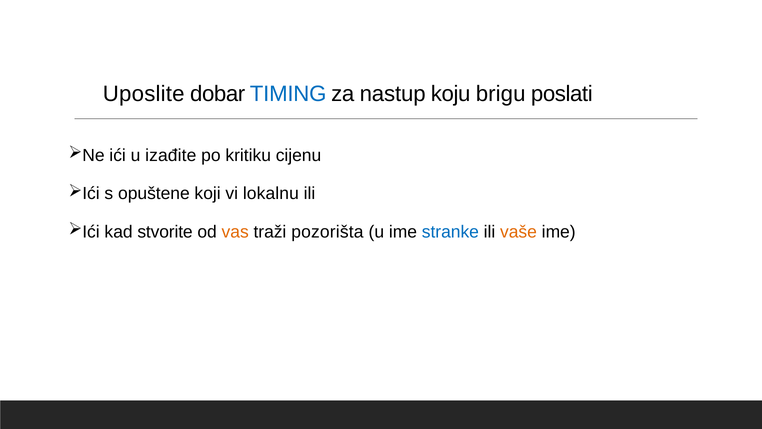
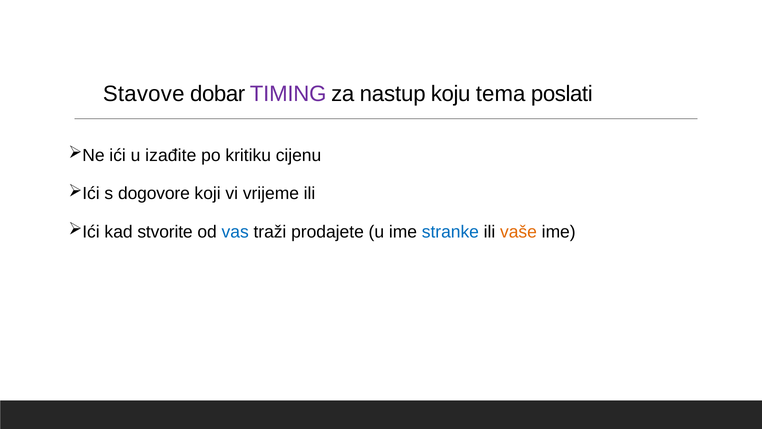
Uposlite: Uposlite -> Stavove
TIMING colour: blue -> purple
brigu: brigu -> tema
opuštene: opuštene -> dogovore
lokalnu: lokalnu -> vrijeme
vas colour: orange -> blue
pozorišta: pozorišta -> prodajete
